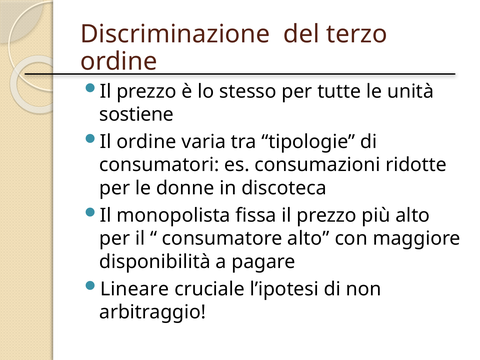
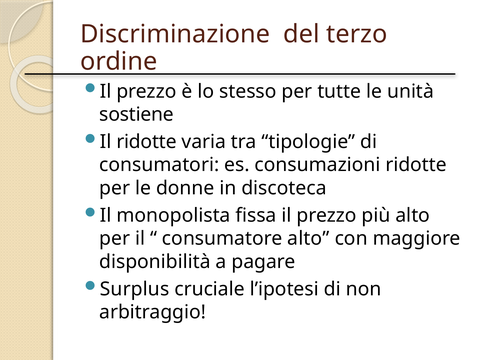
Il ordine: ordine -> ridotte
Lineare: Lineare -> Surplus
